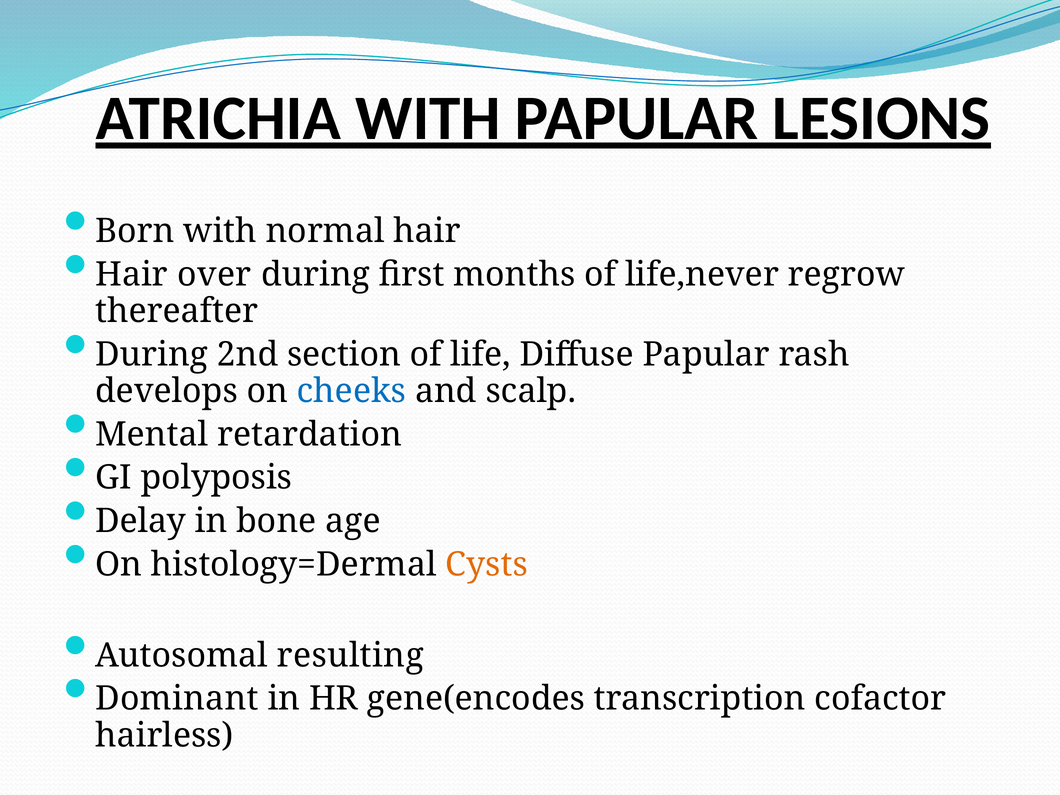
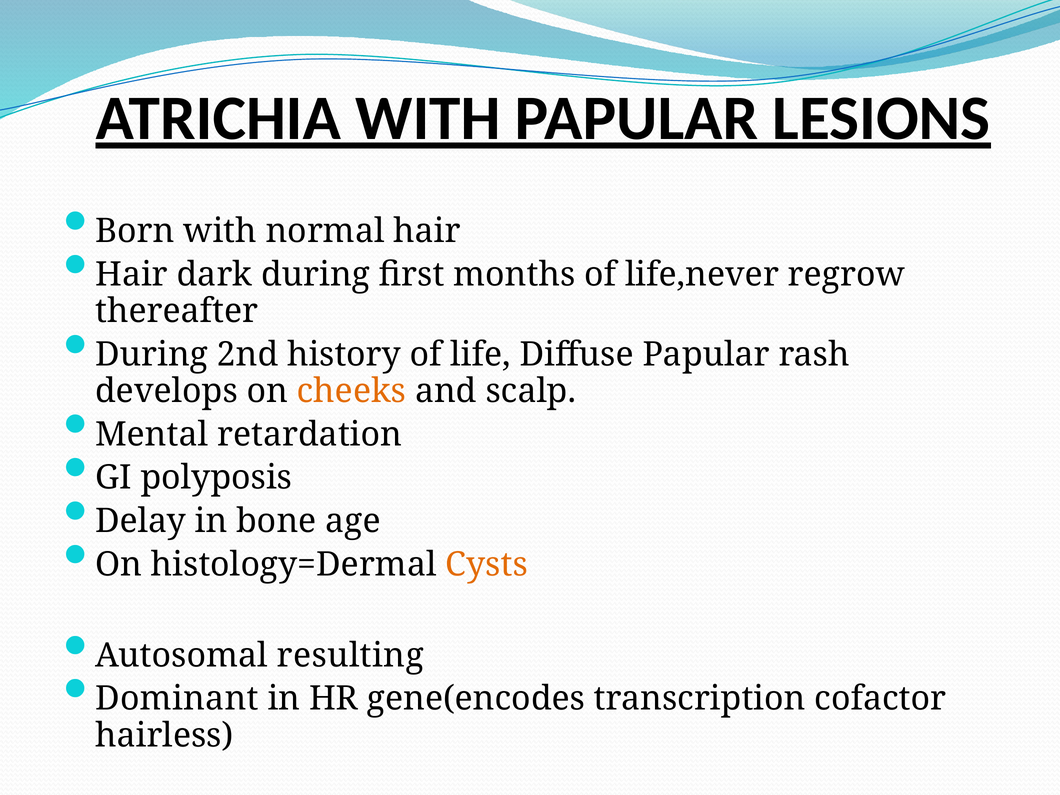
over: over -> dark
section: section -> history
cheeks colour: blue -> orange
